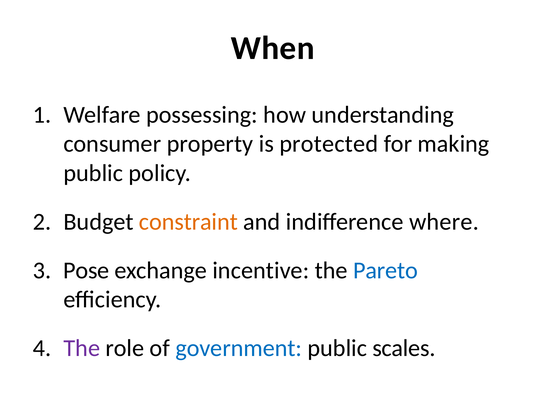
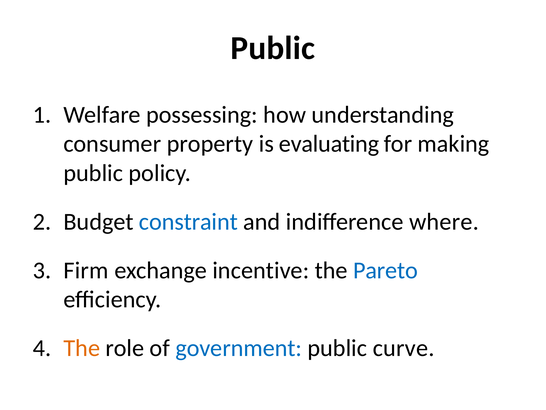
When at (273, 48): When -> Public
protected: protected -> evaluating
constraint colour: orange -> blue
Pose: Pose -> Firm
The at (82, 348) colour: purple -> orange
scales: scales -> curve
